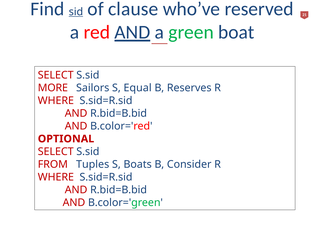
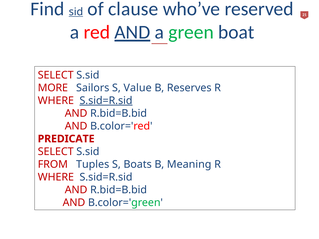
Equal: Equal -> Value
S.sid=R.sid at (106, 101) underline: none -> present
OPTIONAL: OPTIONAL -> PREDICATE
Consider: Consider -> Meaning
